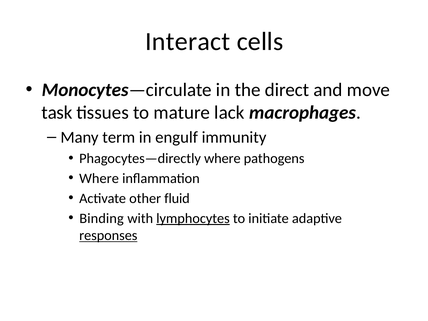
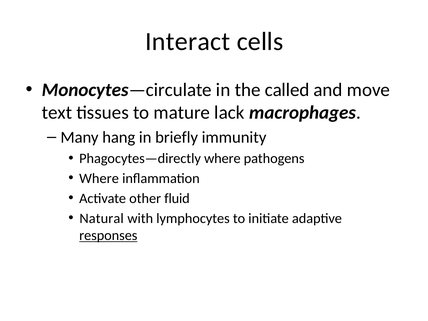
direct: direct -> called
task: task -> text
term: term -> hang
engulf: engulf -> briefly
Binding: Binding -> Natural
lymphocytes underline: present -> none
